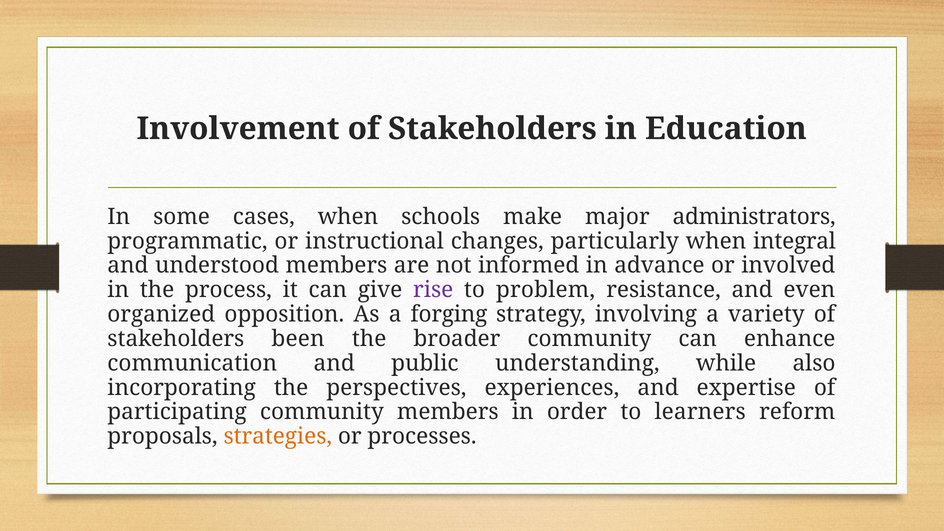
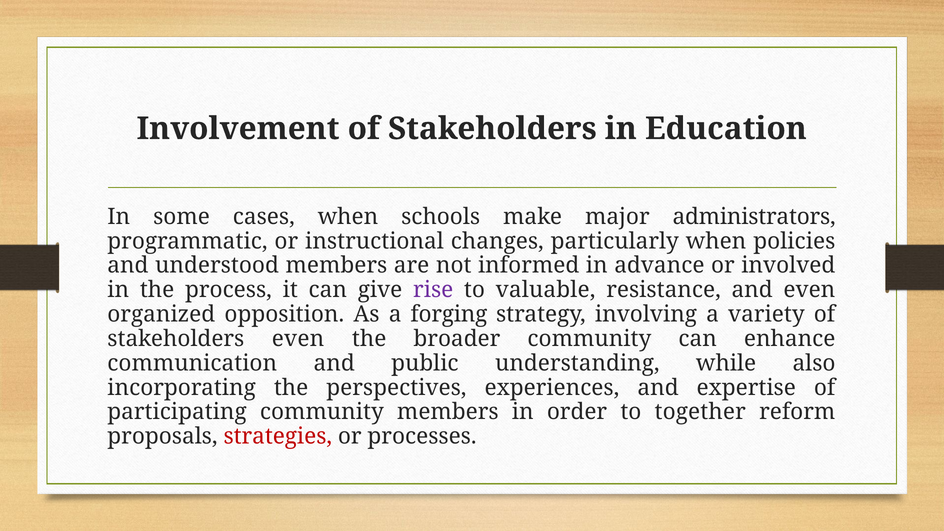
integral: integral -> policies
problem: problem -> valuable
stakeholders been: been -> even
learners: learners -> together
strategies colour: orange -> red
